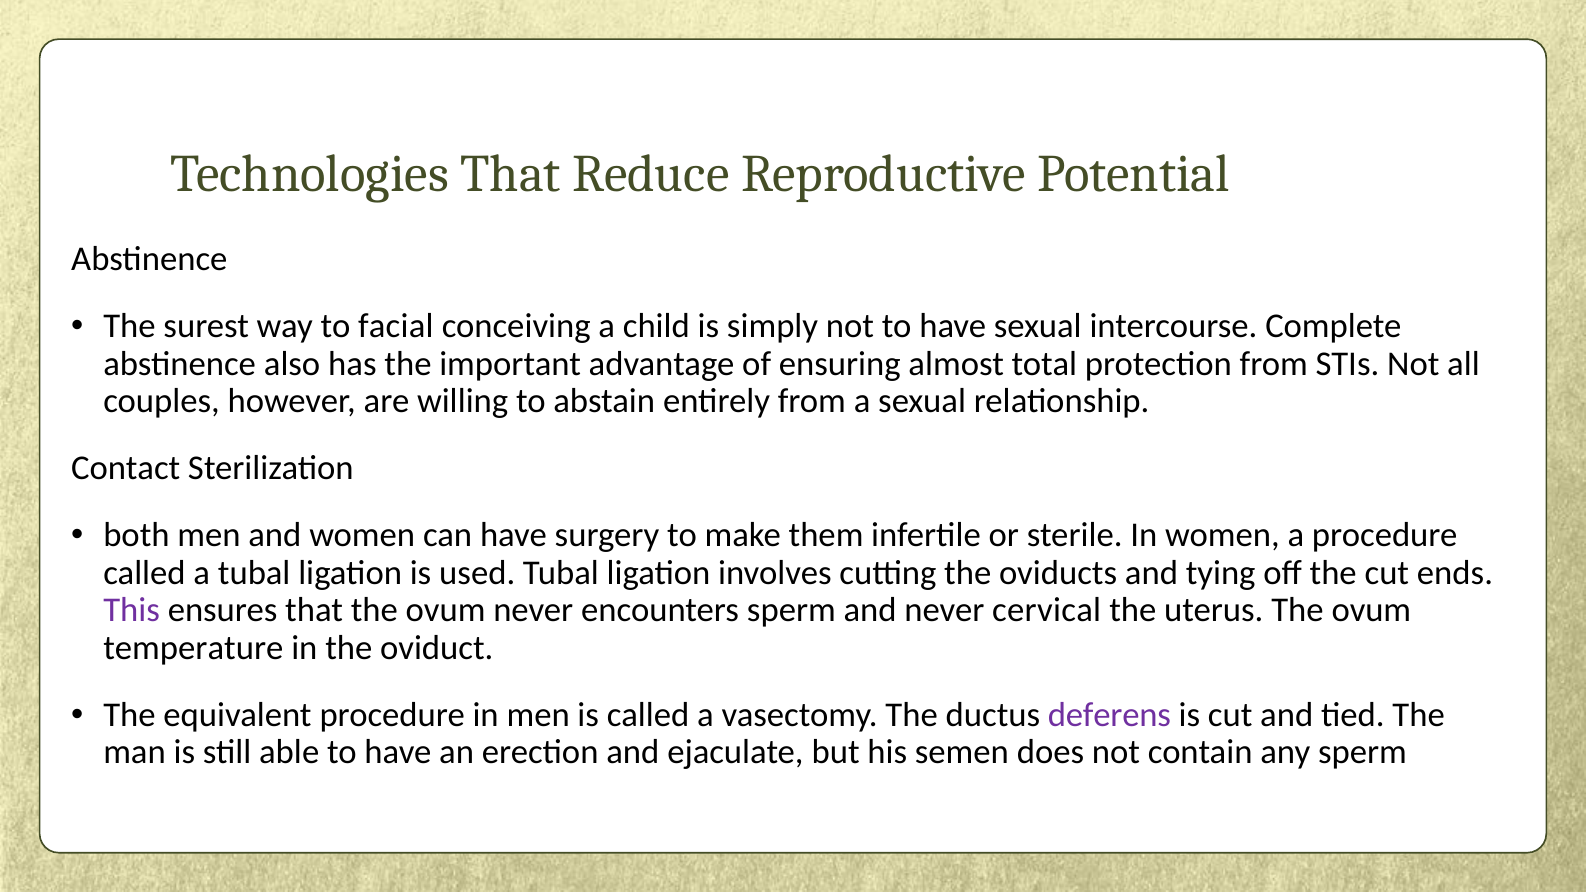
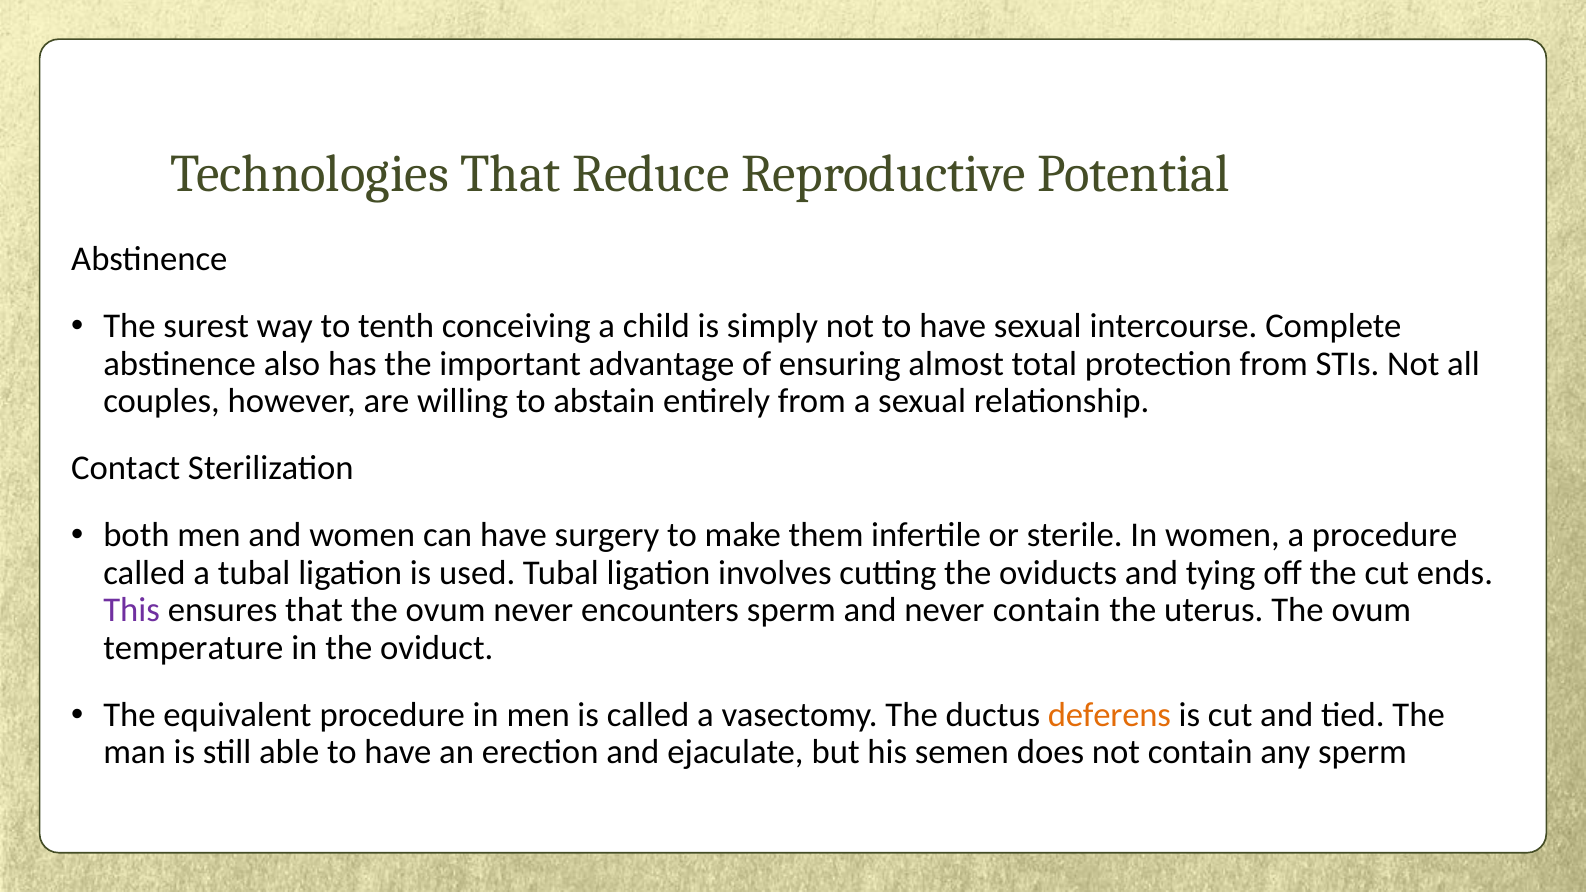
facial: facial -> tenth
never cervical: cervical -> contain
deferens colour: purple -> orange
